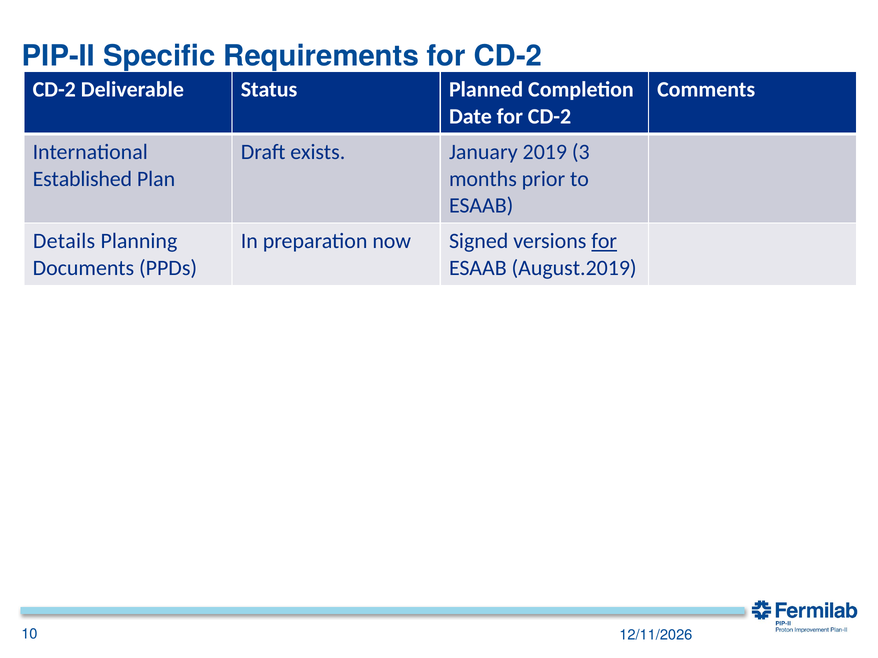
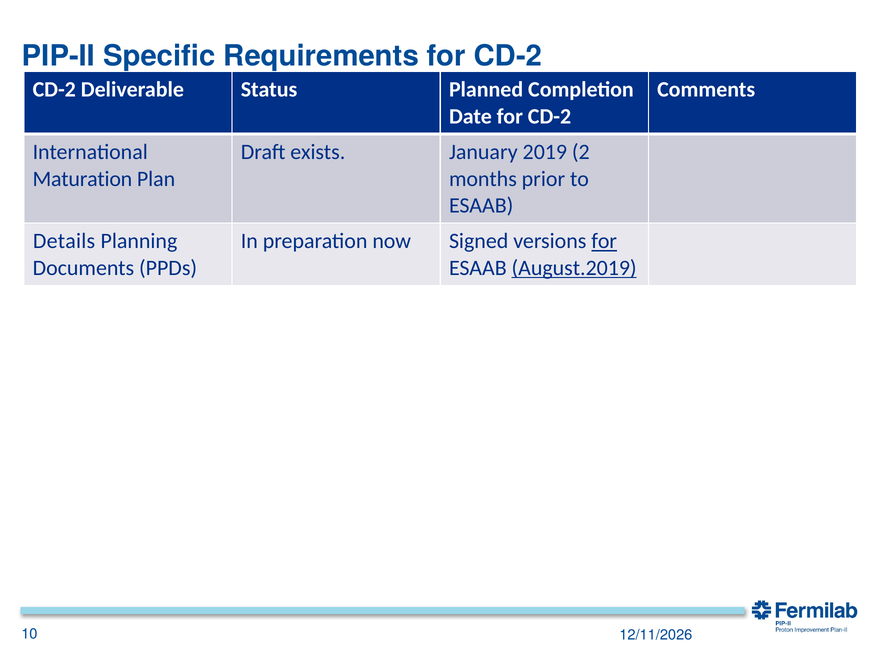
3: 3 -> 2
Established: Established -> Maturation
August.2019 underline: none -> present
